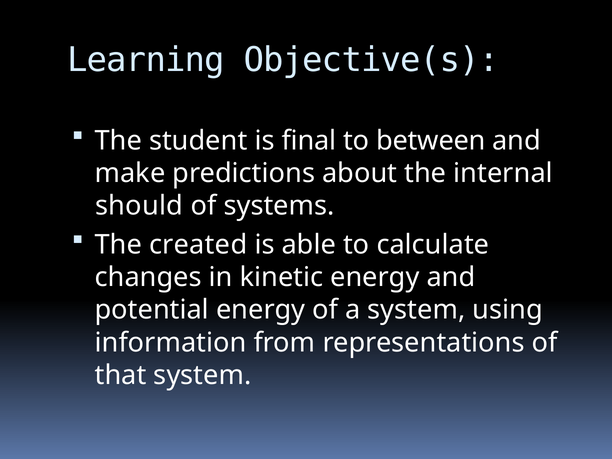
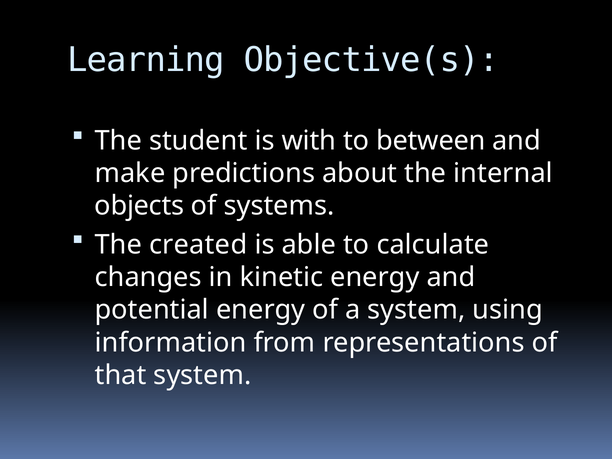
final: final -> with
should: should -> objects
